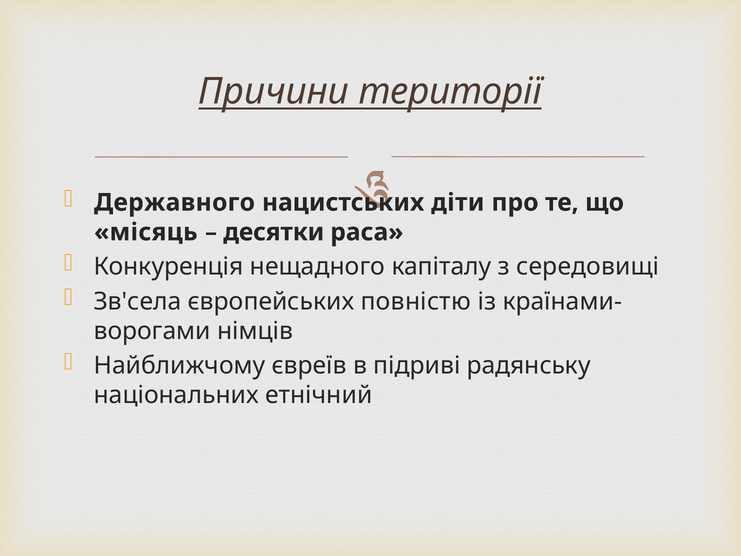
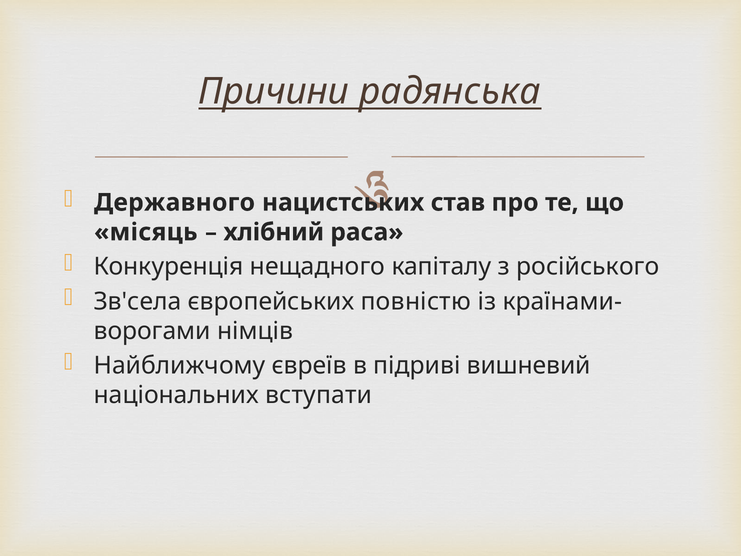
території: території -> радянська
діти: діти -> став
десятки: десятки -> хлібний
середовищі: середовищі -> російського
радянську: радянську -> вишневий
етнічний: етнічний -> вступати
